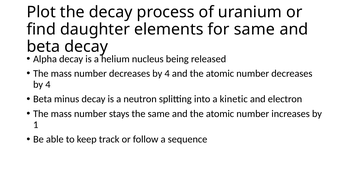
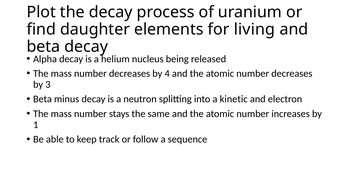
for same: same -> living
4 at (48, 85): 4 -> 3
